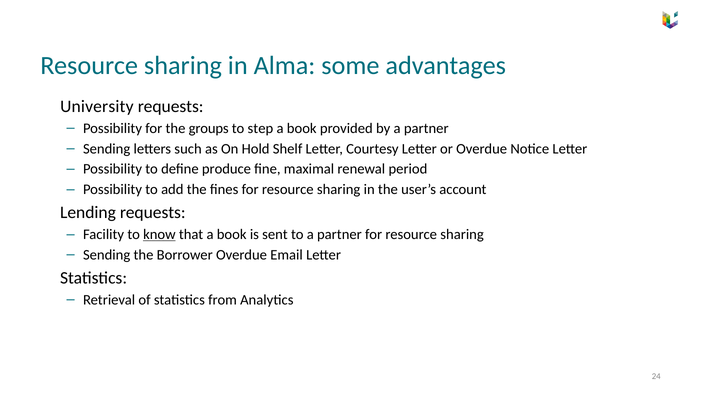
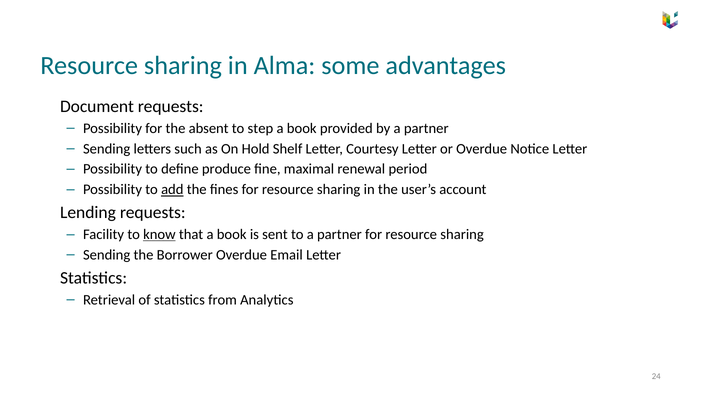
University: University -> Document
groups: groups -> absent
add underline: none -> present
